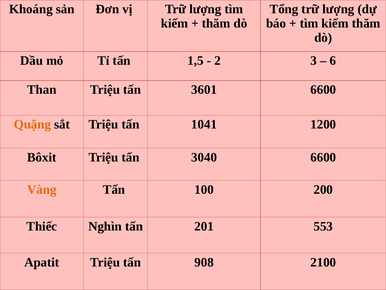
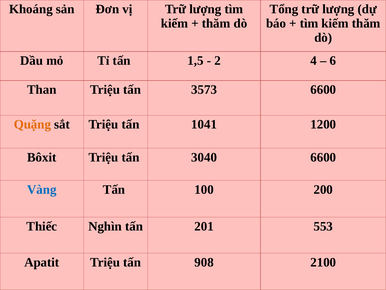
3: 3 -> 4
3601: 3601 -> 3573
Vàng colour: orange -> blue
